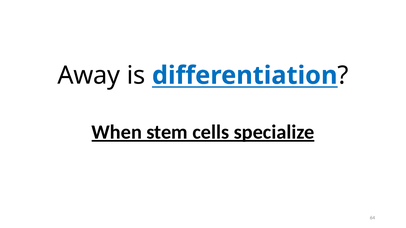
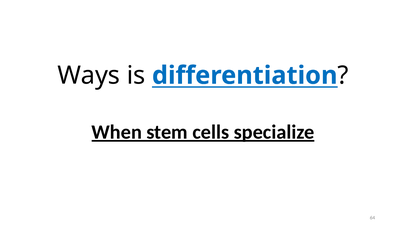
Away: Away -> Ways
